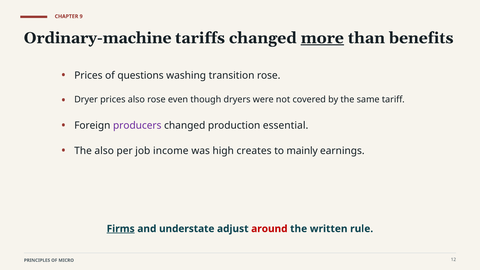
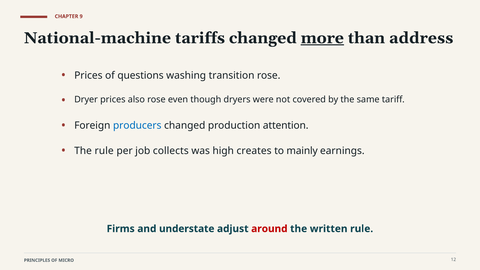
Ordinary-machine: Ordinary-machine -> National-machine
benefits: benefits -> address
producers colour: purple -> blue
essential: essential -> attention
The also: also -> rule
income: income -> collects
Firms underline: present -> none
